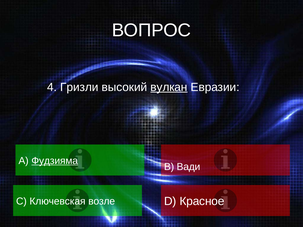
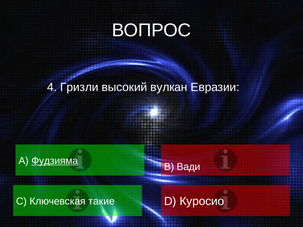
вулкан underline: present -> none
возле: возле -> такие
Красное: Красное -> Куросио
